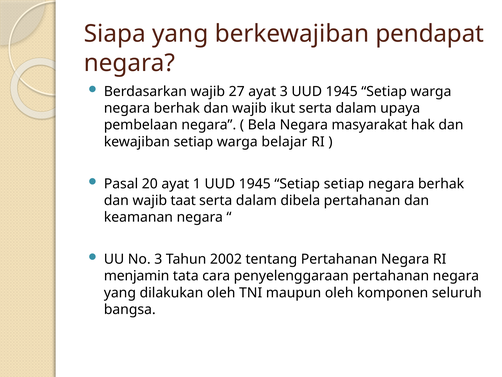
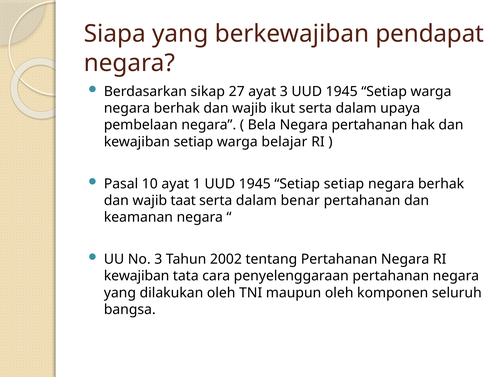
Berdasarkan wajib: wajib -> sikap
Negara masyarakat: masyarakat -> pertahanan
20: 20 -> 10
dibela: dibela -> benar
menjamin at (137, 276): menjamin -> kewajiban
